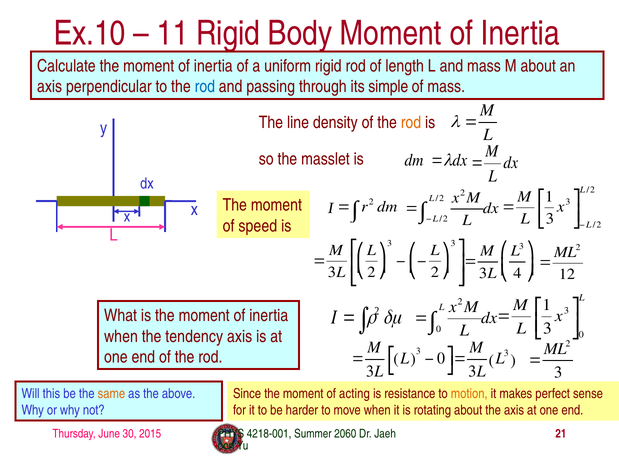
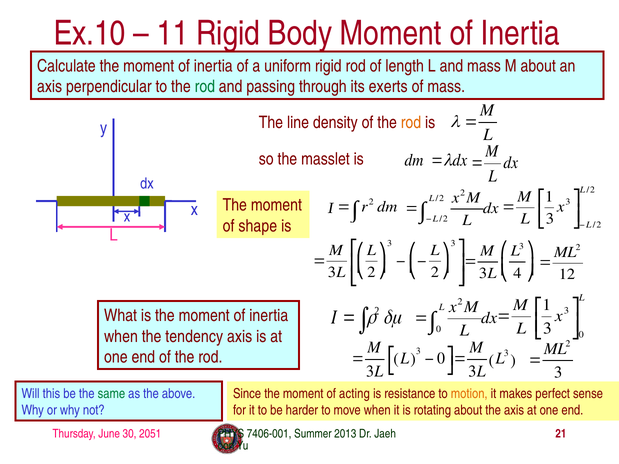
rod at (205, 87) colour: blue -> green
simple: simple -> exerts
speed: speed -> shape
same colour: orange -> green
2015: 2015 -> 2051
4218-001: 4218-001 -> 7406-001
2060: 2060 -> 2013
